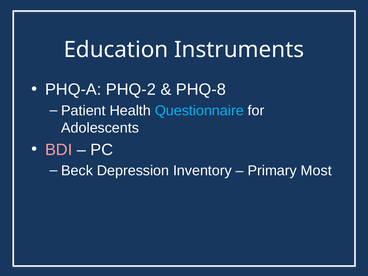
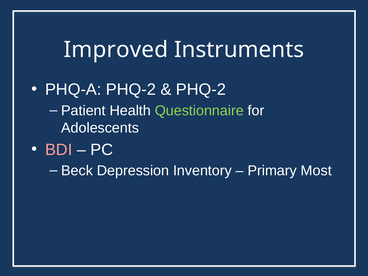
Education: Education -> Improved
PHQ-8 at (201, 89): PHQ-8 -> PHQ-2
Questionnaire colour: light blue -> light green
